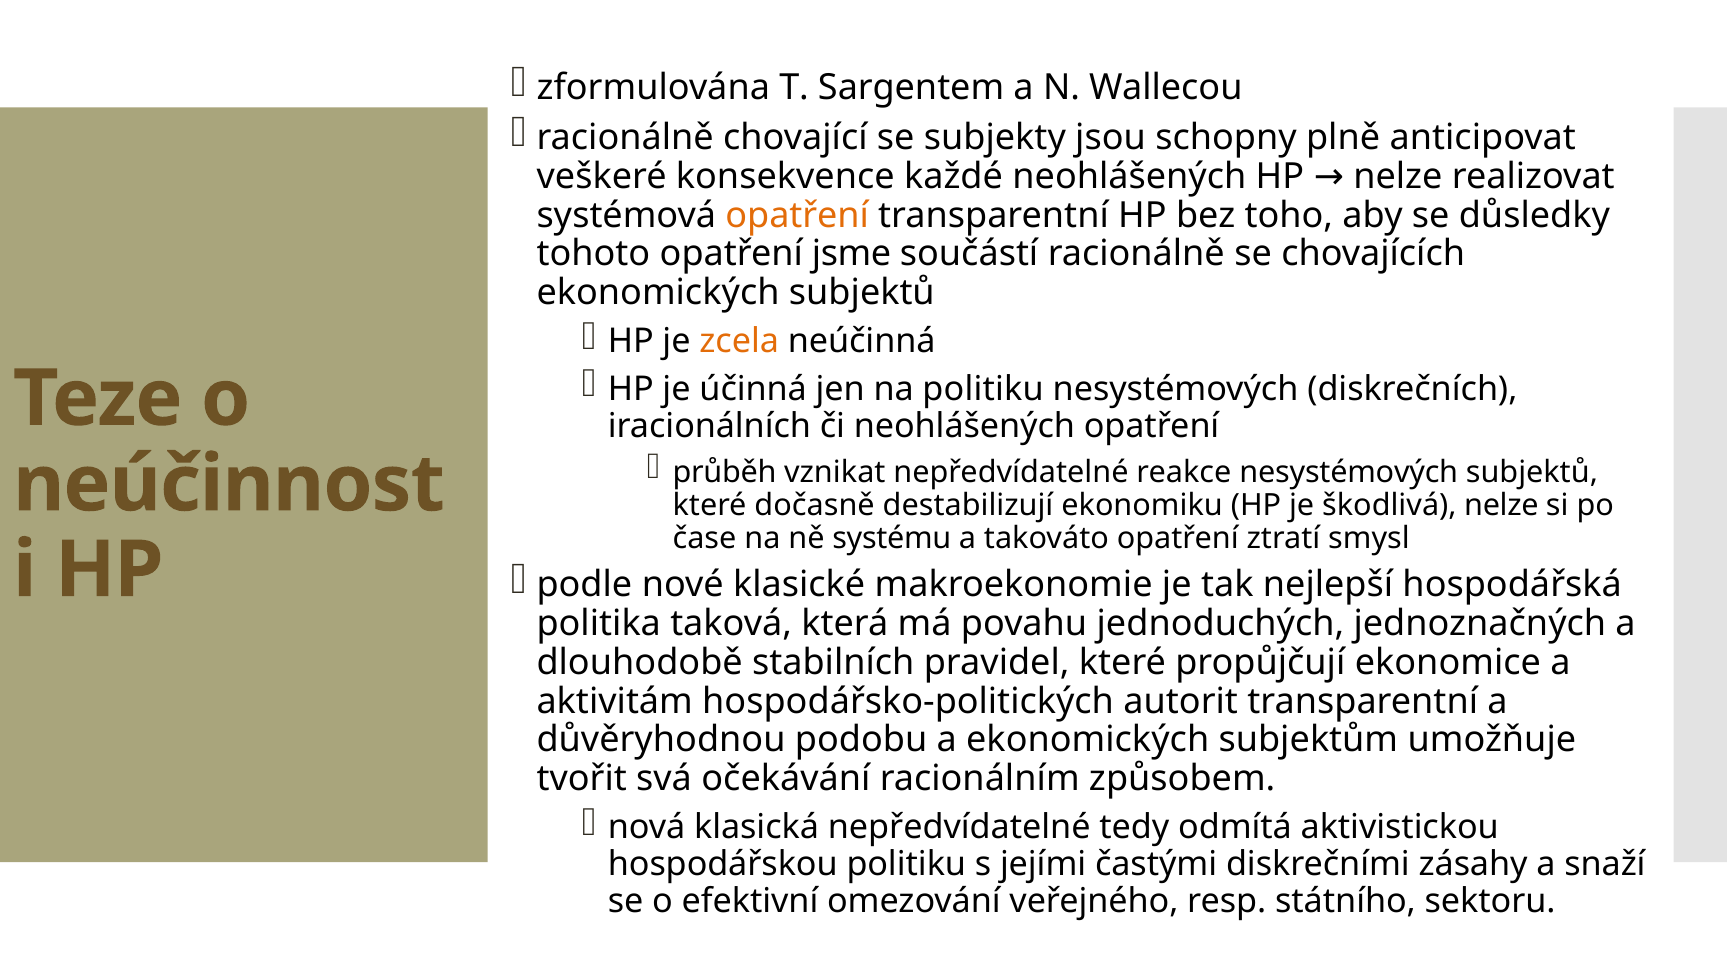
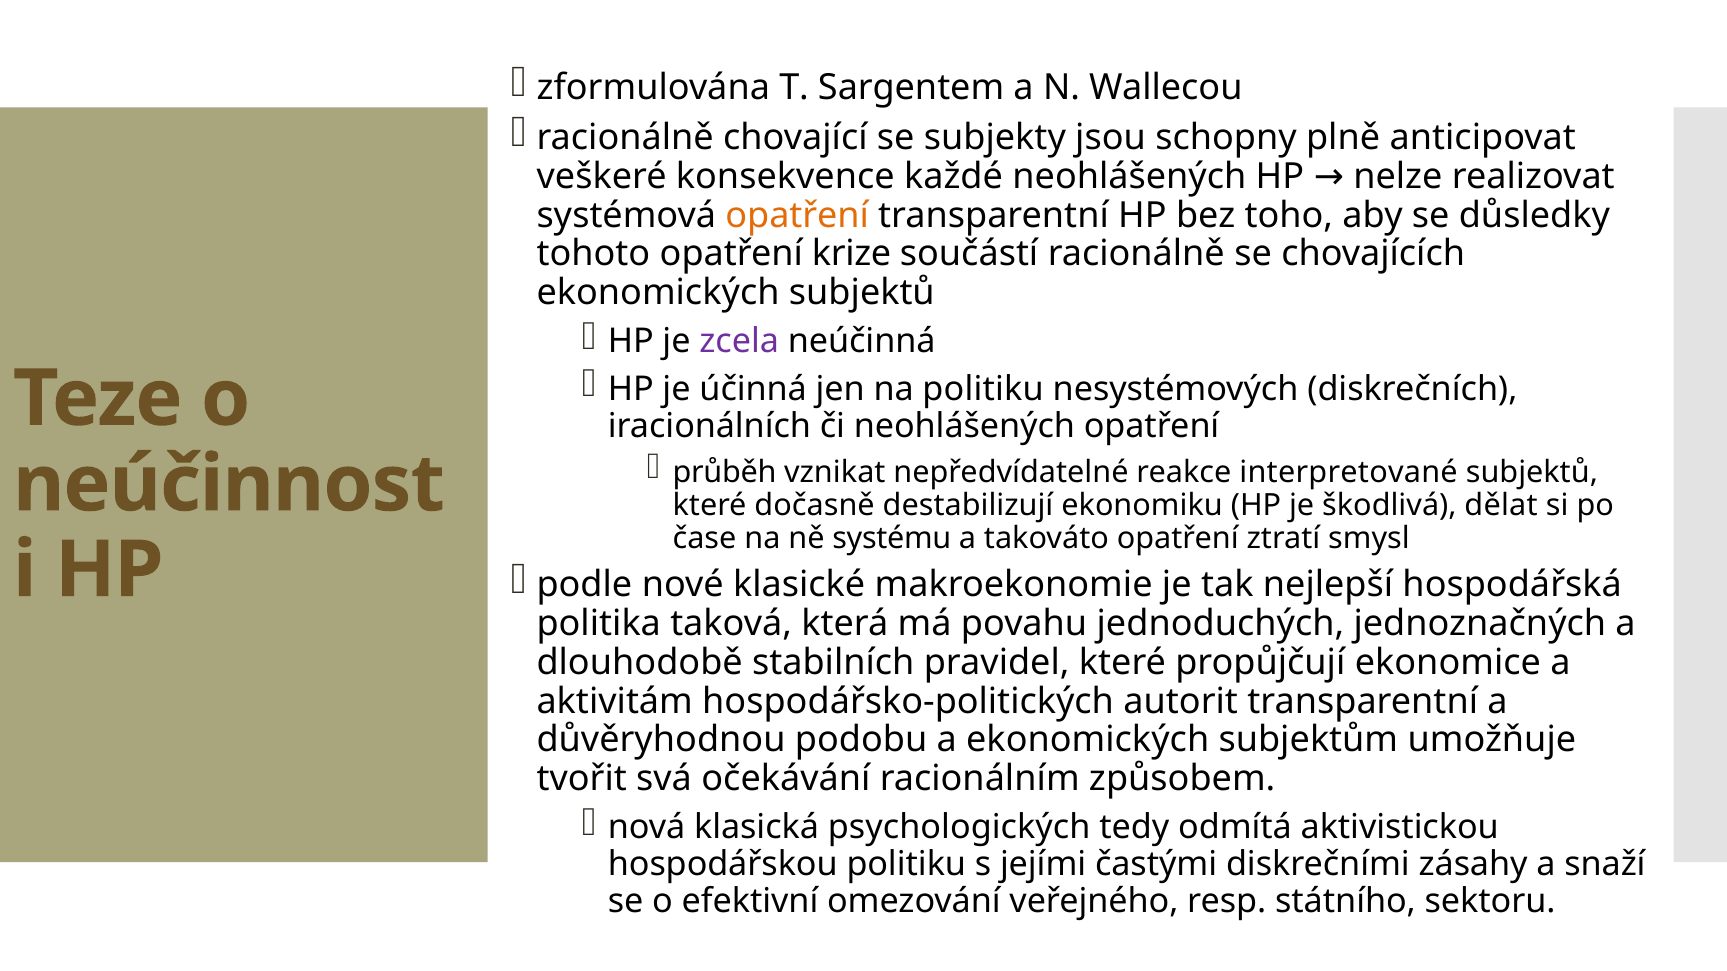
jsme: jsme -> krize
zcela colour: orange -> purple
reakce nesystémových: nesystémových -> interpretované
škodlivá nelze: nelze -> dělat
klasická nepředvídatelné: nepředvídatelné -> psychologických
